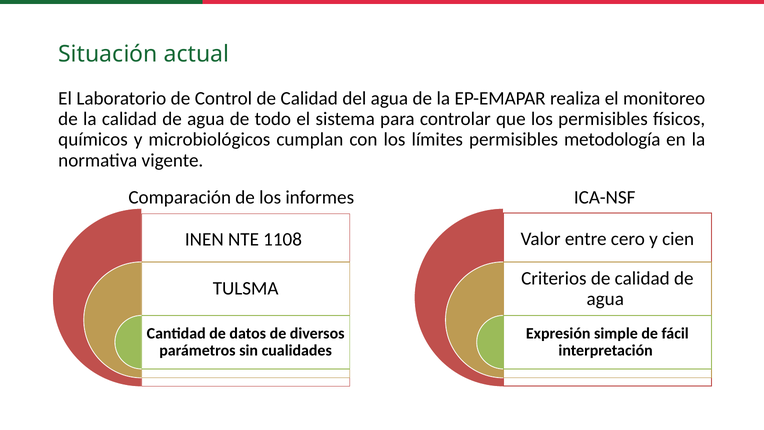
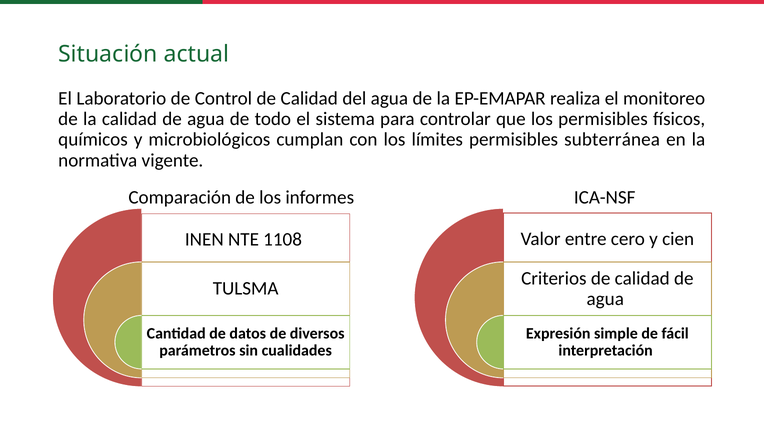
metodología: metodología -> subterránea
